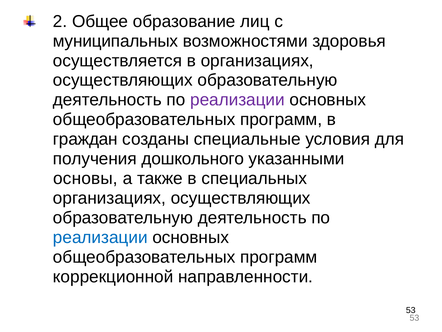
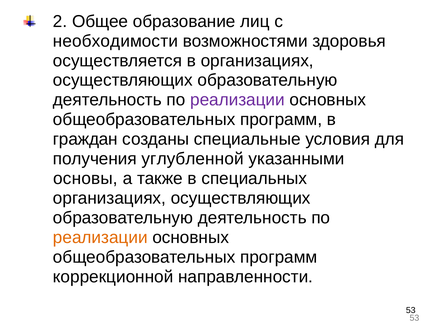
муниципальных: муниципальных -> необходимости
дошкольного: дошкольного -> углубленной
реализации at (100, 237) colour: blue -> orange
